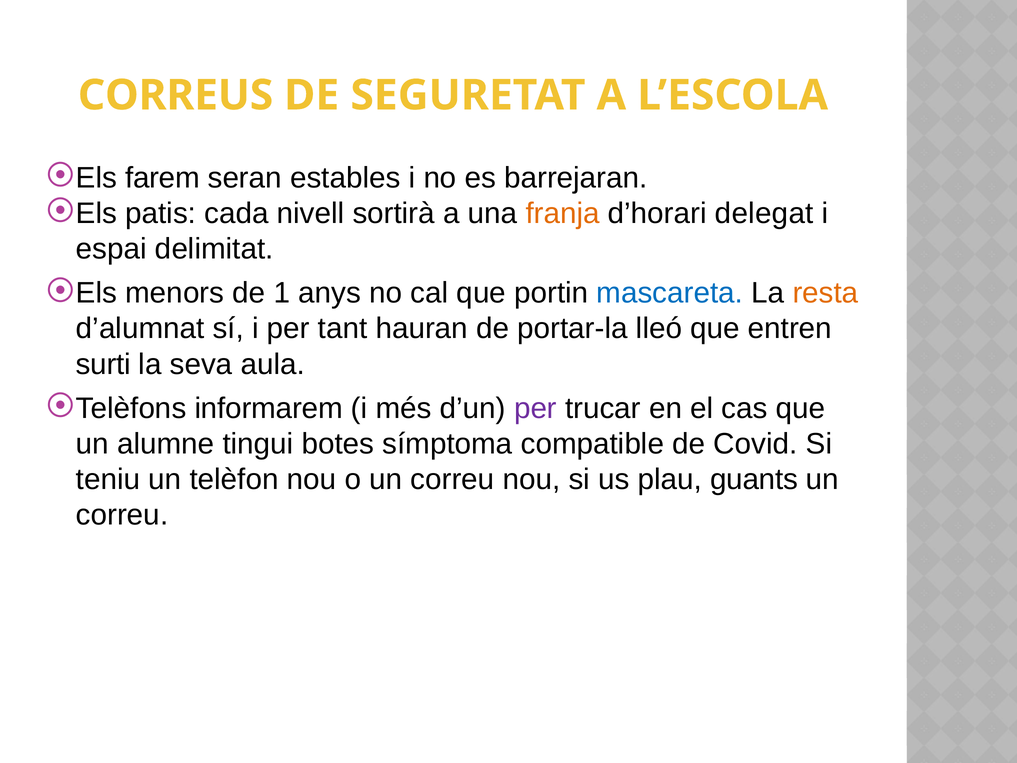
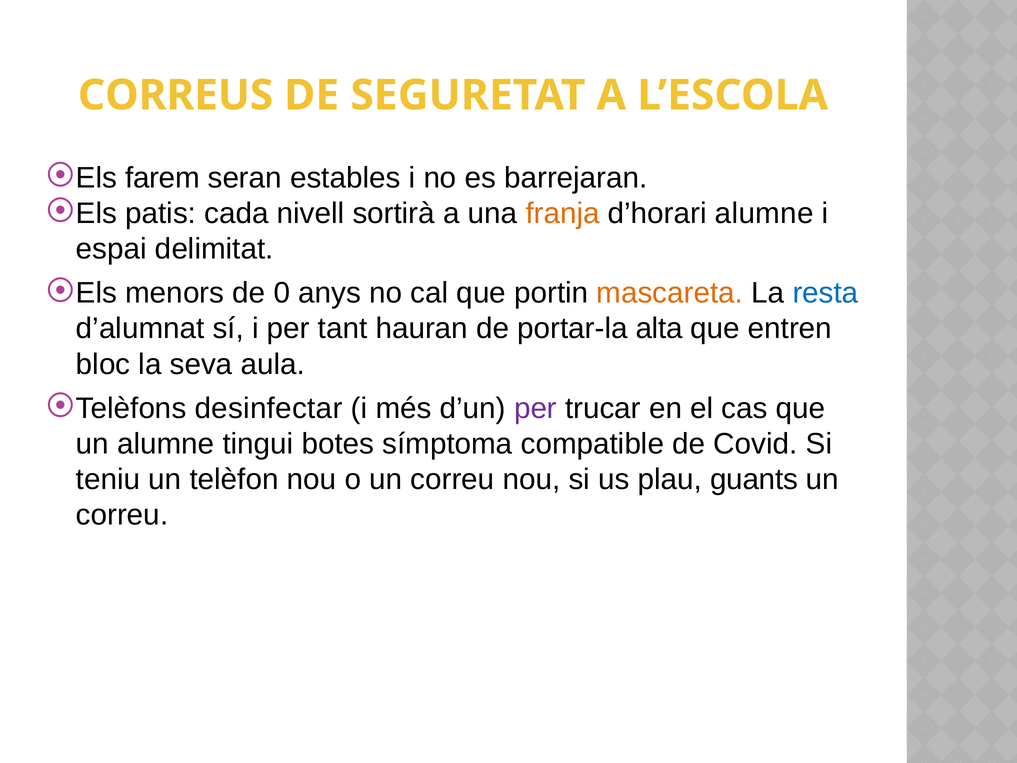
d’horari delegat: delegat -> alumne
1: 1 -> 0
mascareta colour: blue -> orange
resta colour: orange -> blue
lleó: lleó -> alta
surti: surti -> bloc
informarem: informarem -> desinfectar
